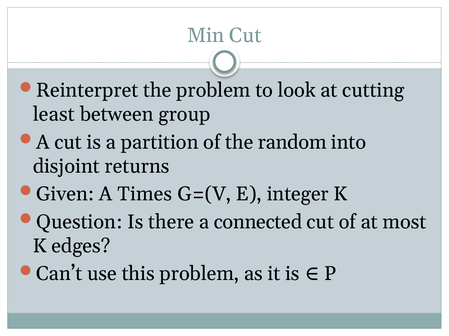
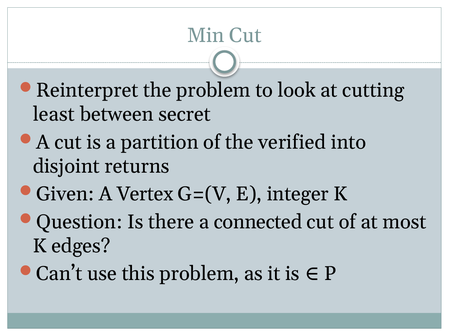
group: group -> secret
random: random -> verified
Times: Times -> Vertex
